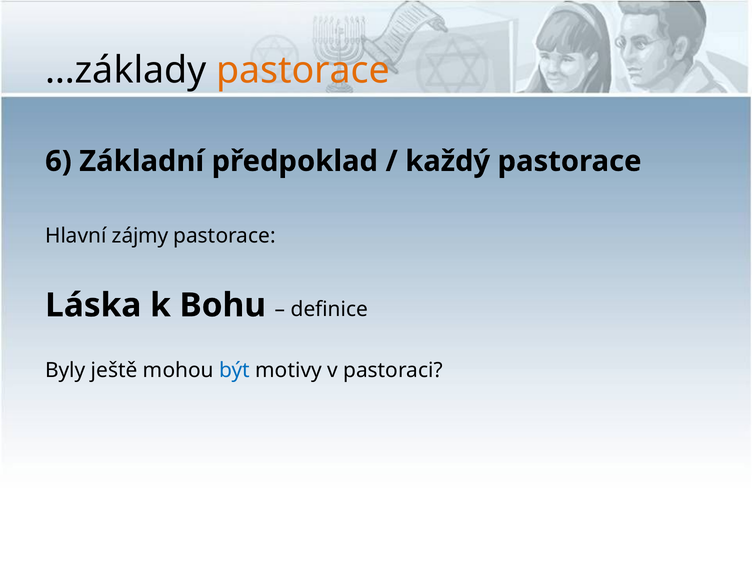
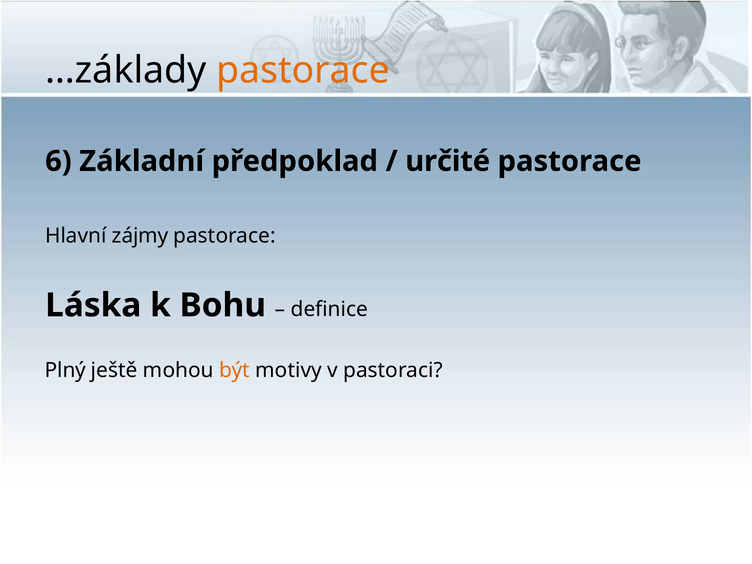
každý: každý -> určité
Byly: Byly -> Plný
být colour: blue -> orange
